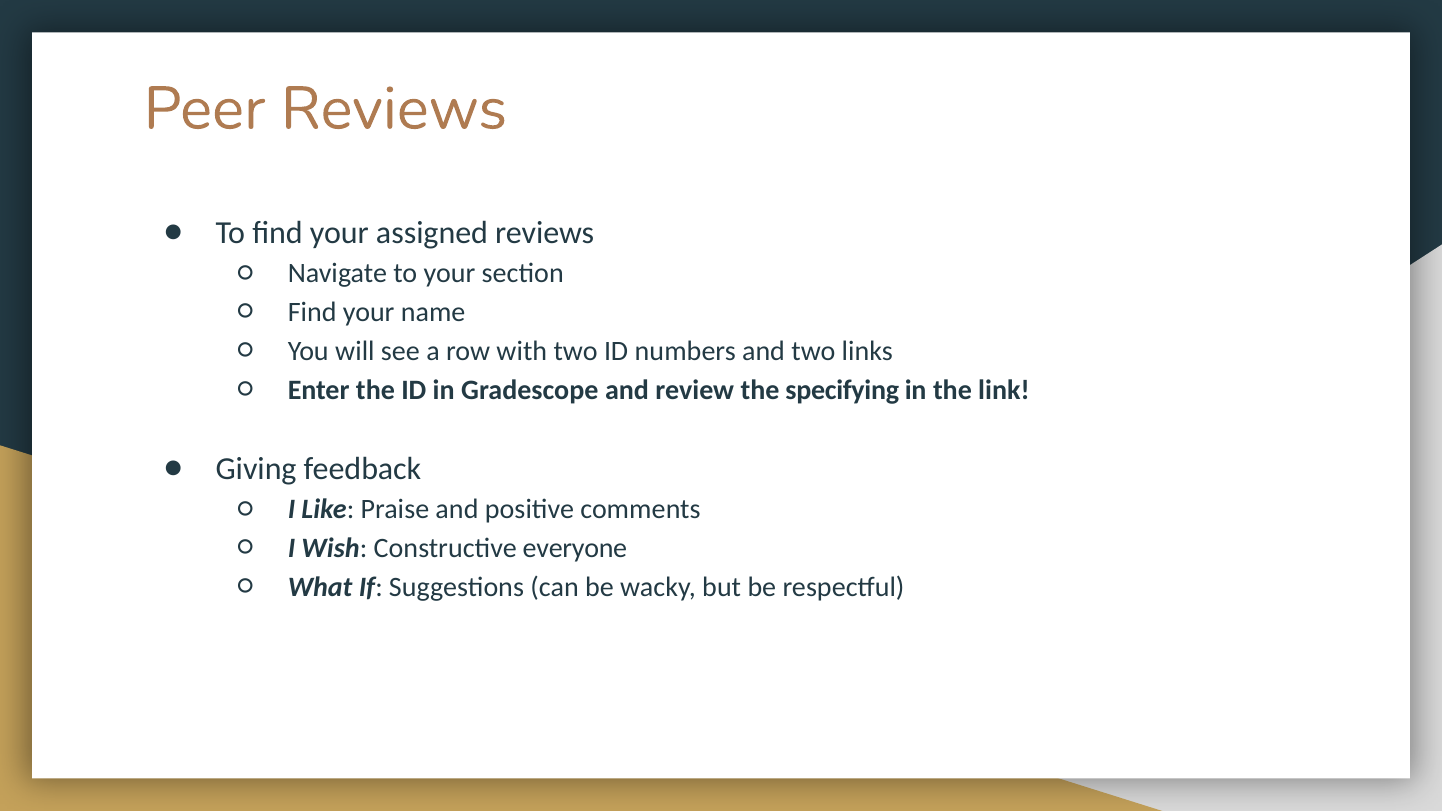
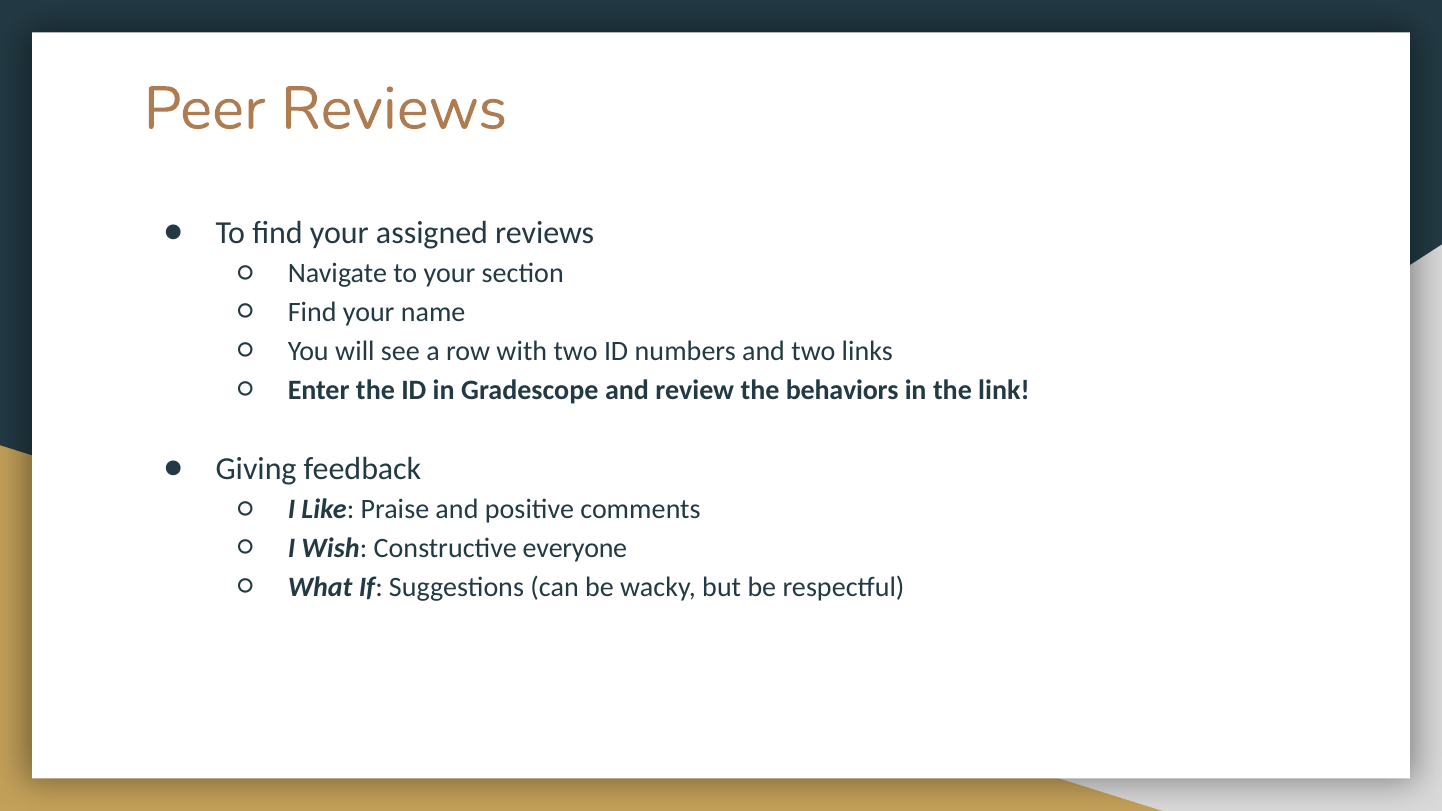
specifying: specifying -> behaviors
